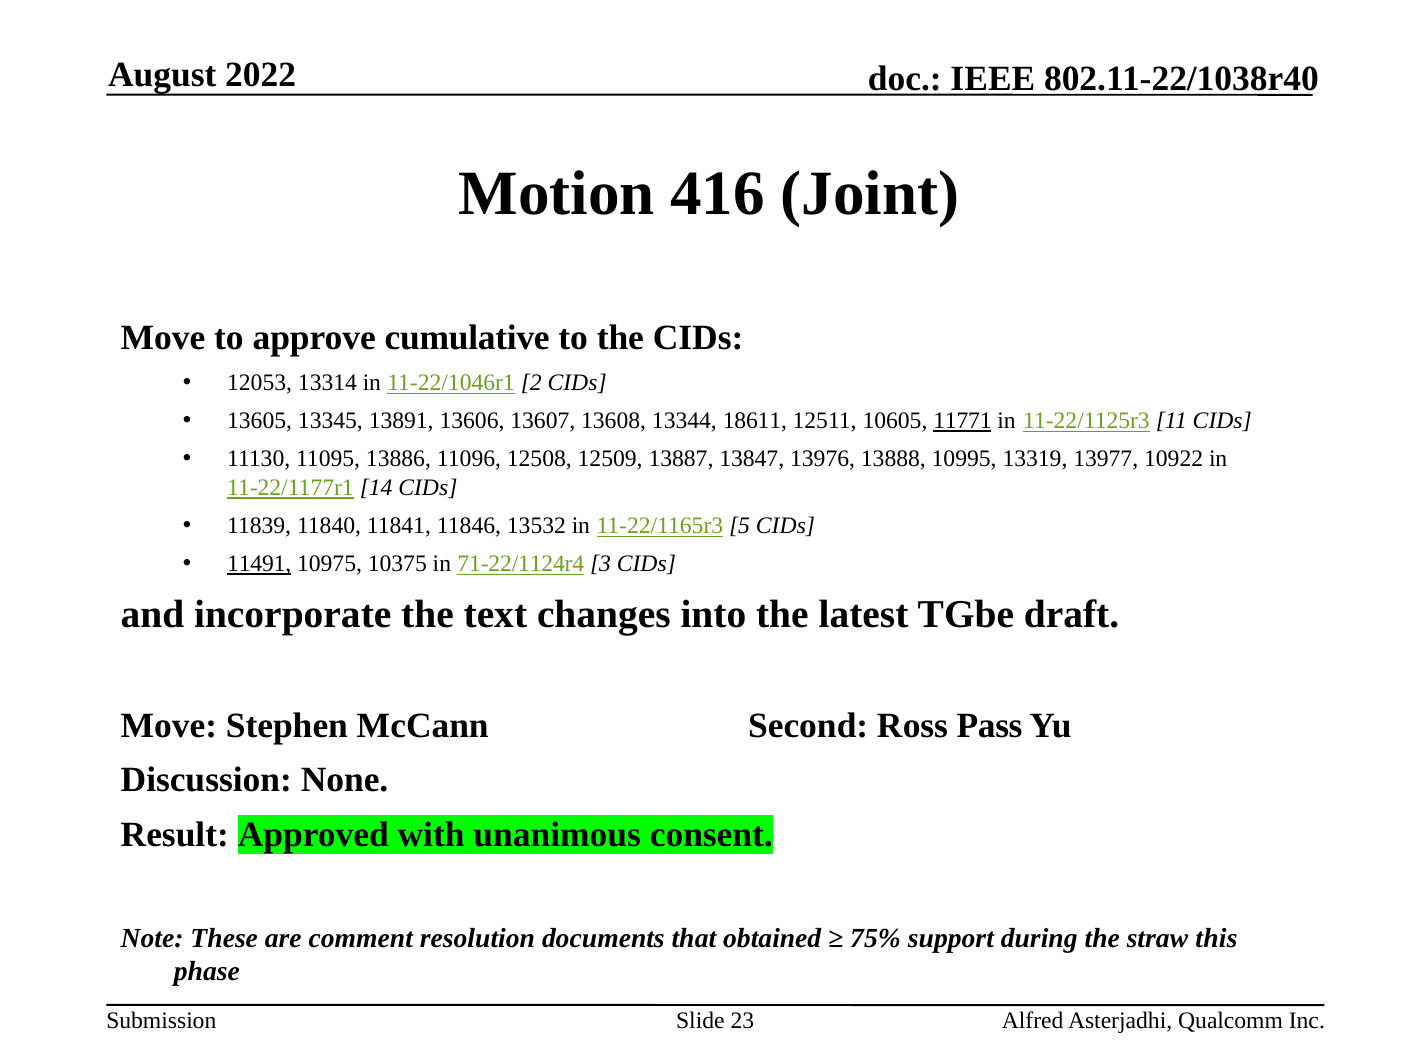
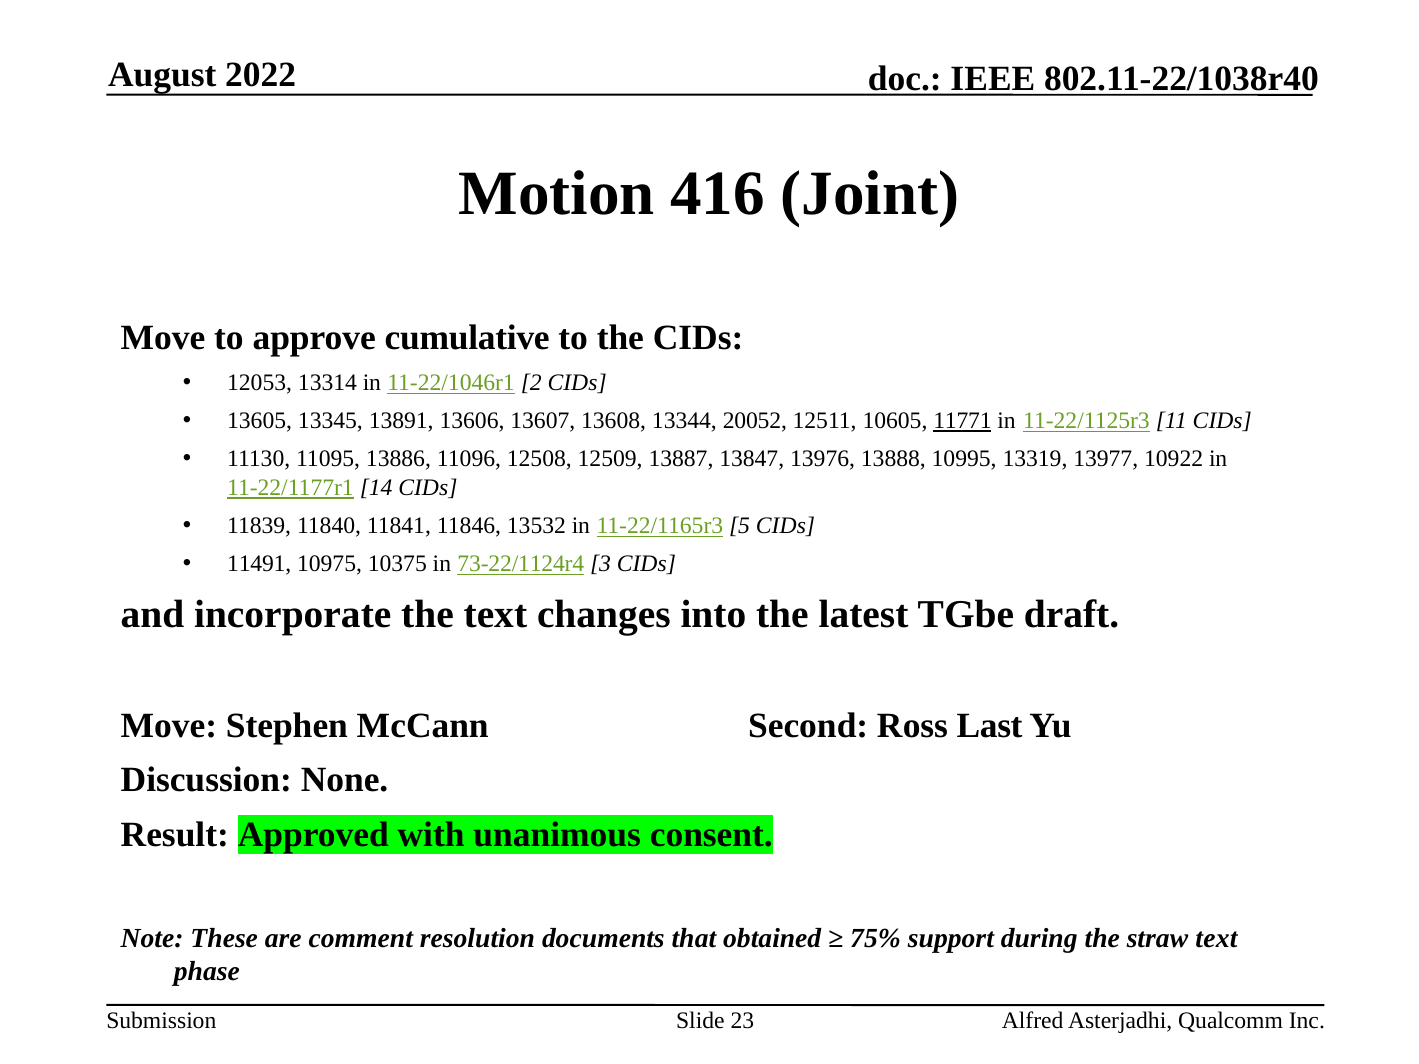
18611: 18611 -> 20052
11491 underline: present -> none
71-22/1124r4: 71-22/1124r4 -> 73-22/1124r4
Pass: Pass -> Last
straw this: this -> text
